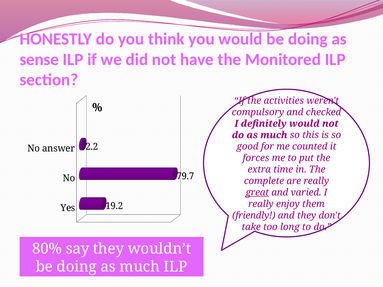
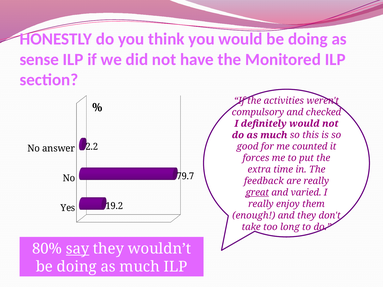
complete: complete -> feedback
friendly: friendly -> enough
say underline: none -> present
